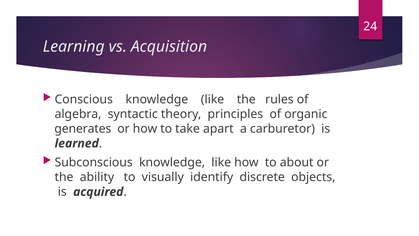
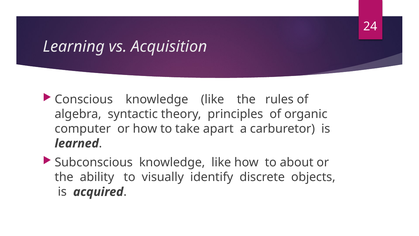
generates: generates -> computer
